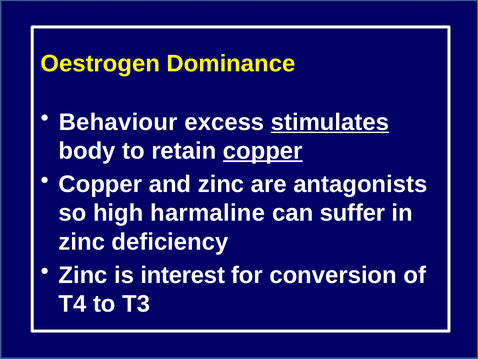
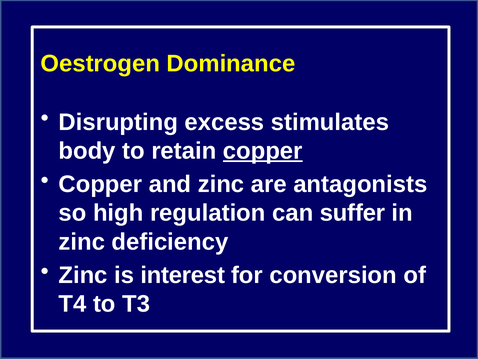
Behaviour: Behaviour -> Disrupting
stimulates underline: present -> none
harmaline: harmaline -> regulation
